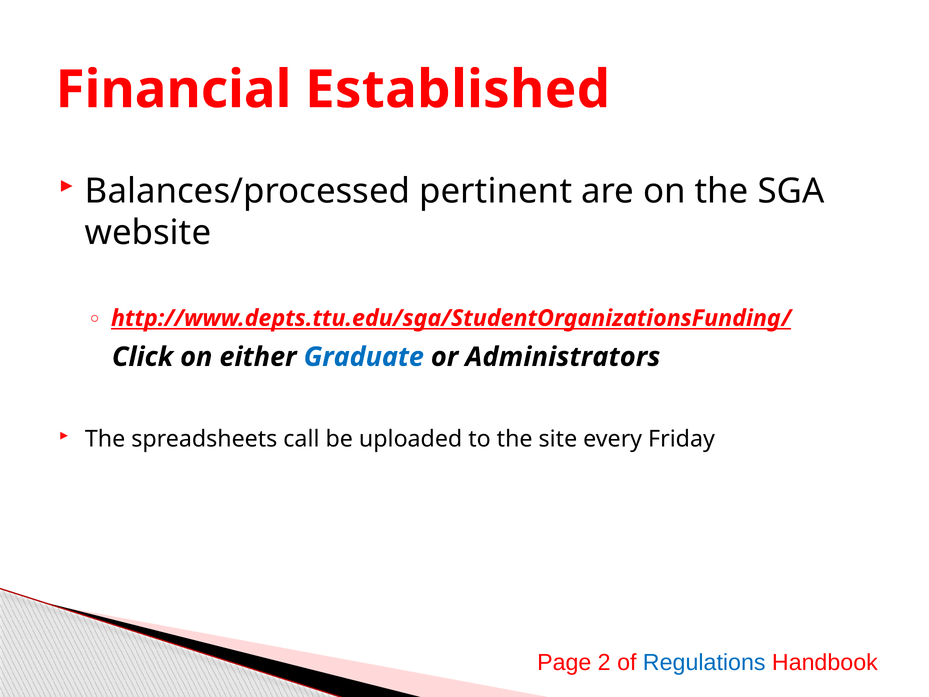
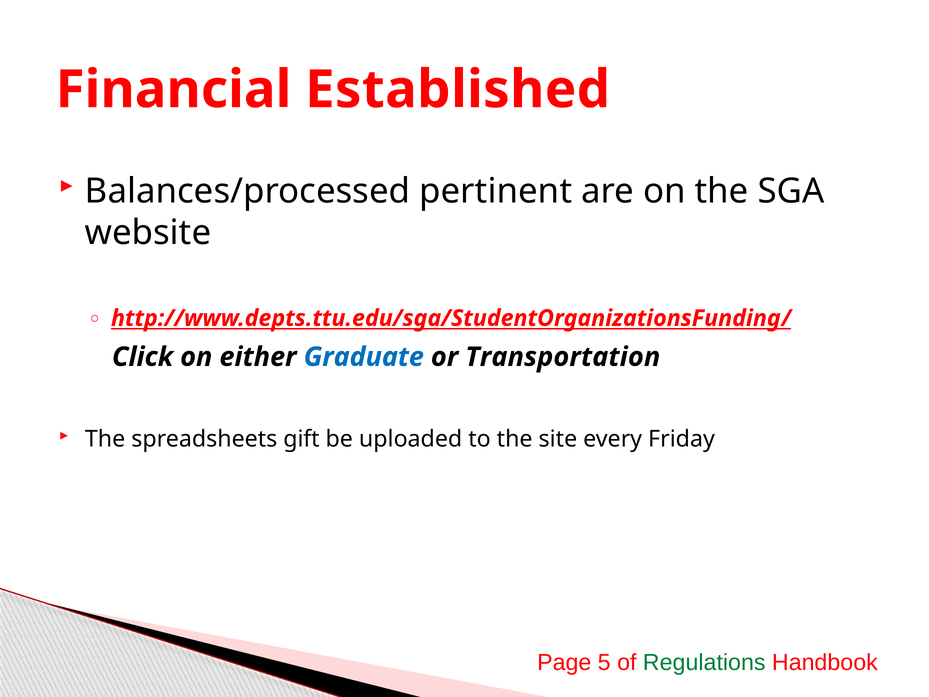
Administrators: Administrators -> Transportation
call: call -> gift
2: 2 -> 5
Regulations colour: blue -> green
